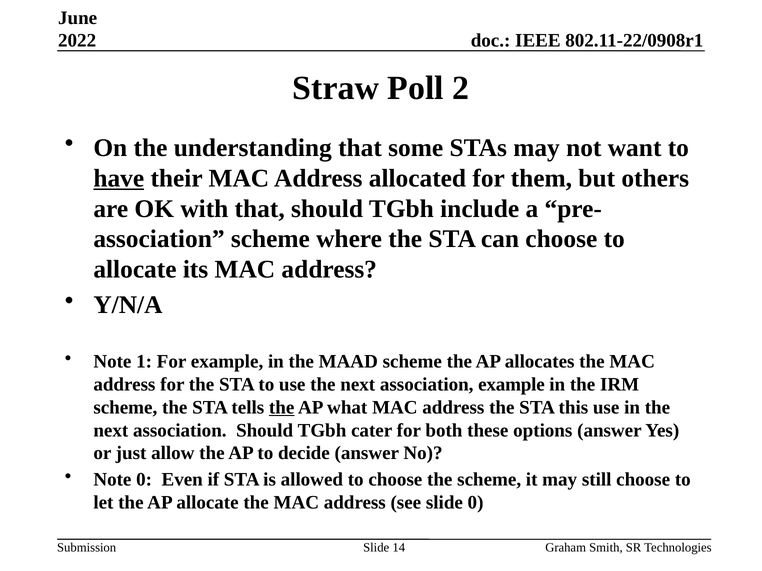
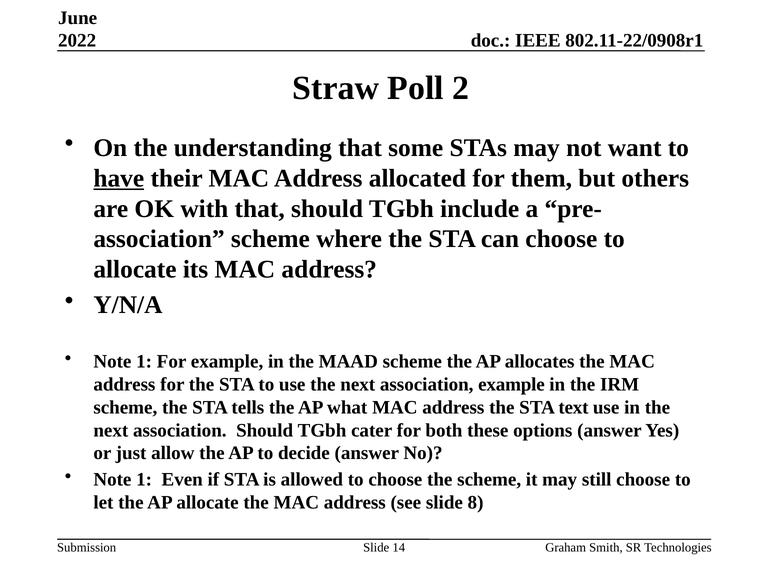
the at (282, 408) underline: present -> none
this: this -> text
0 at (144, 480): 0 -> 1
slide 0: 0 -> 8
